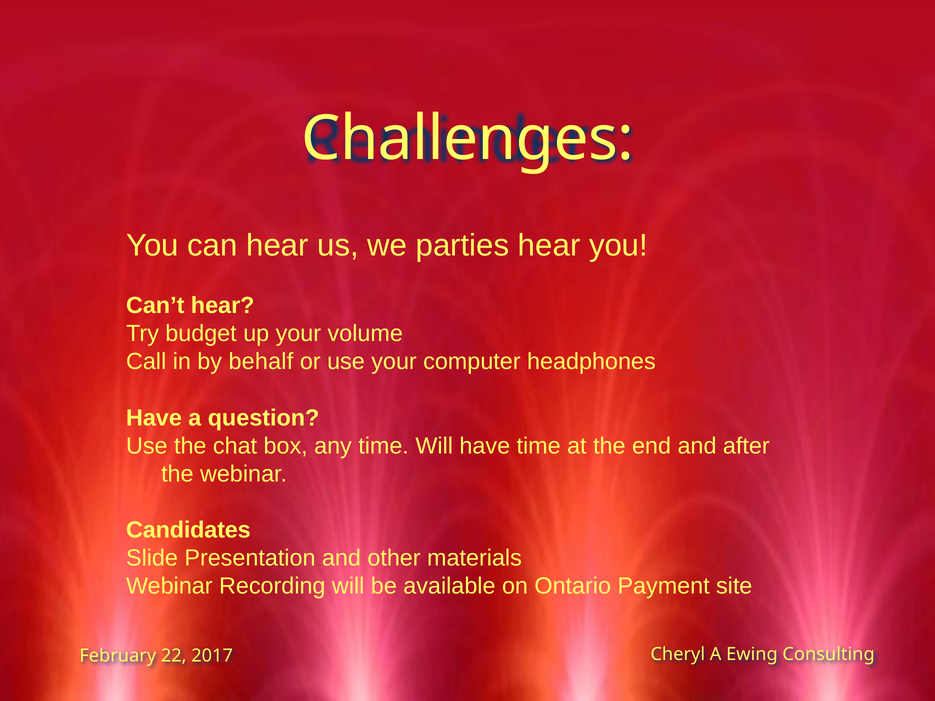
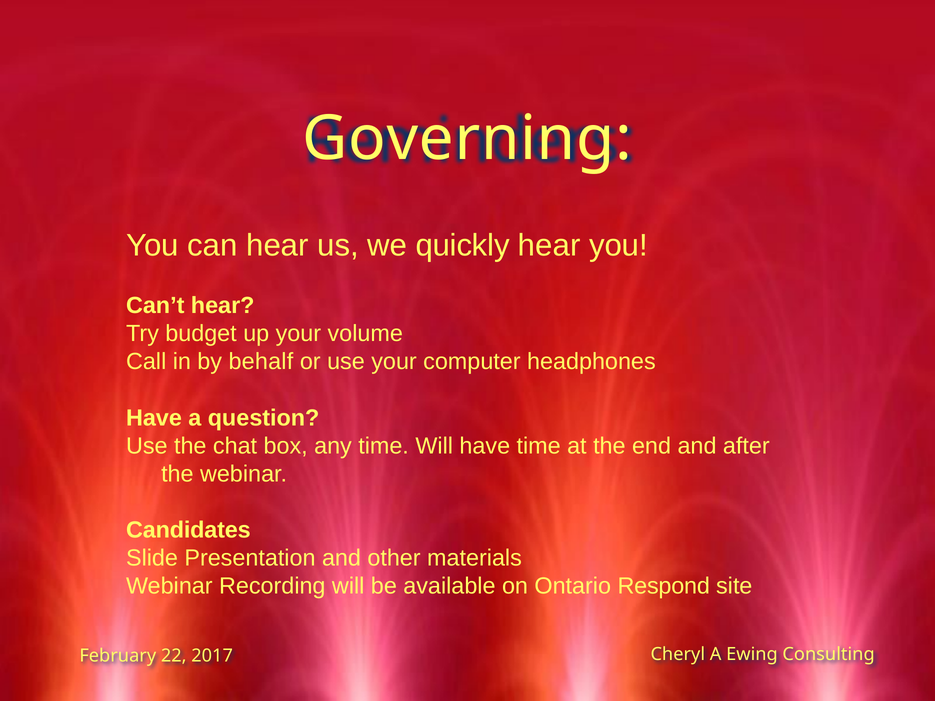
Challenges: Challenges -> Governing
parties: parties -> quickly
Payment: Payment -> Respond
